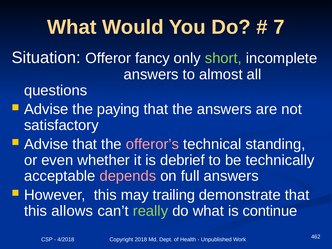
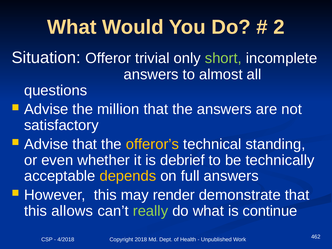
7: 7 -> 2
fancy: fancy -> trivial
paying: paying -> million
offeror’s colour: pink -> yellow
depends colour: pink -> yellow
trailing: trailing -> render
